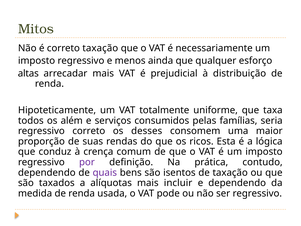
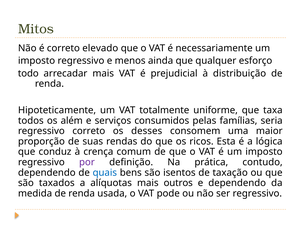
correto taxação: taxação -> elevado
altas: altas -> todo
quais colour: purple -> blue
incluir: incluir -> outros
